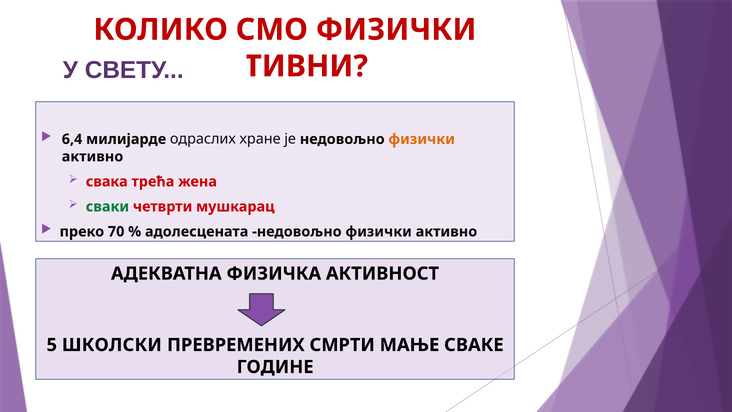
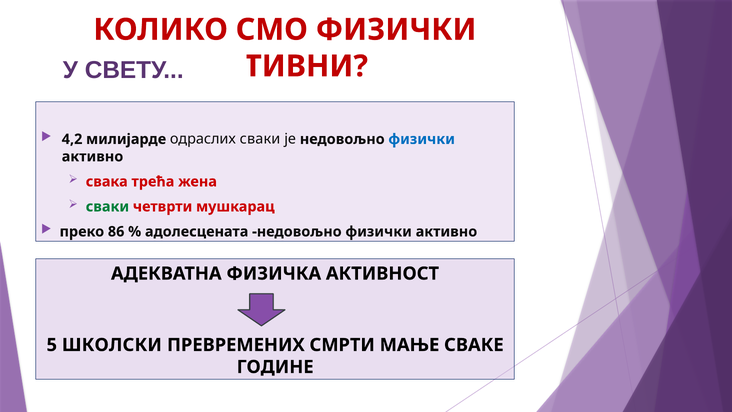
6,4: 6,4 -> 4,2
одраслих хране: хране -> сваки
физички at (422, 139) colour: orange -> blue
70: 70 -> 86
